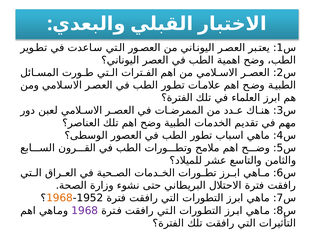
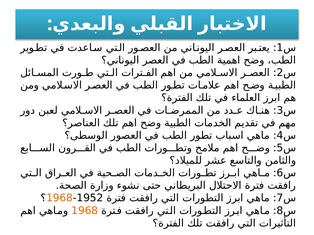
1968 at (85, 211) colour: purple -> orange
